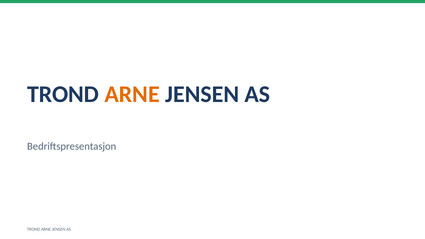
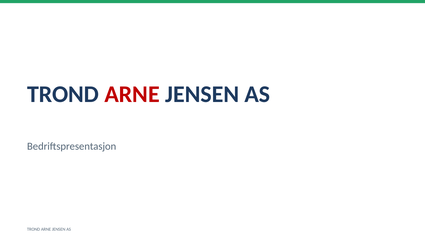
ARNE at (132, 94) colour: orange -> red
